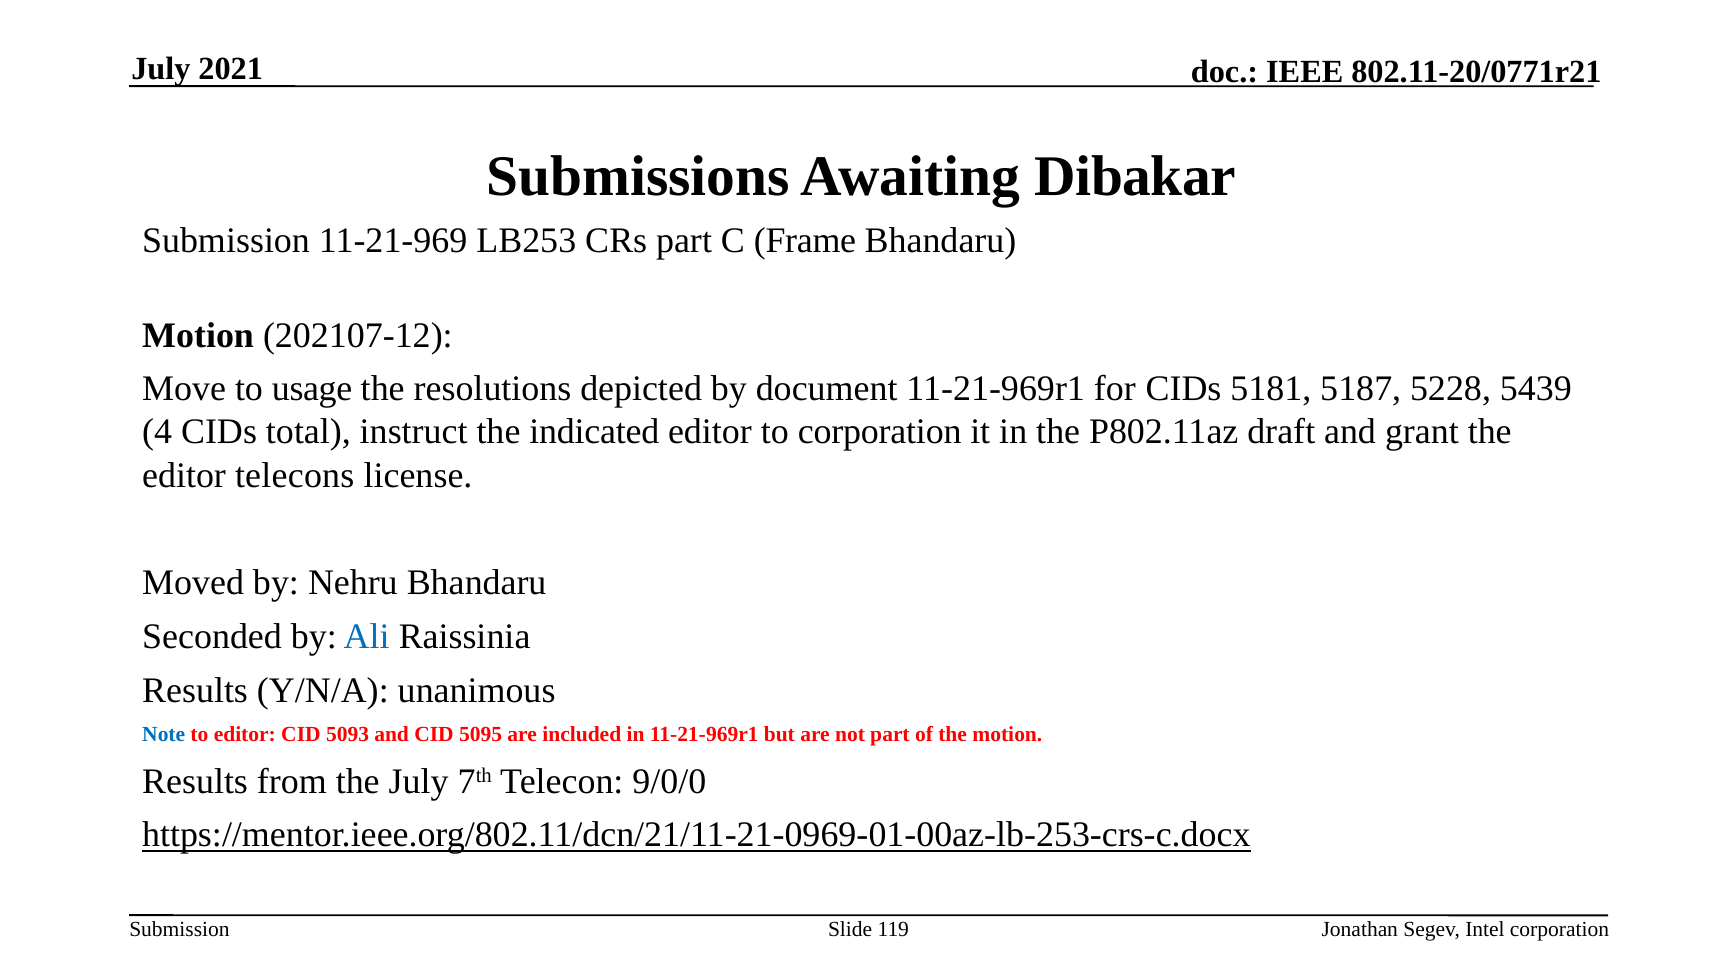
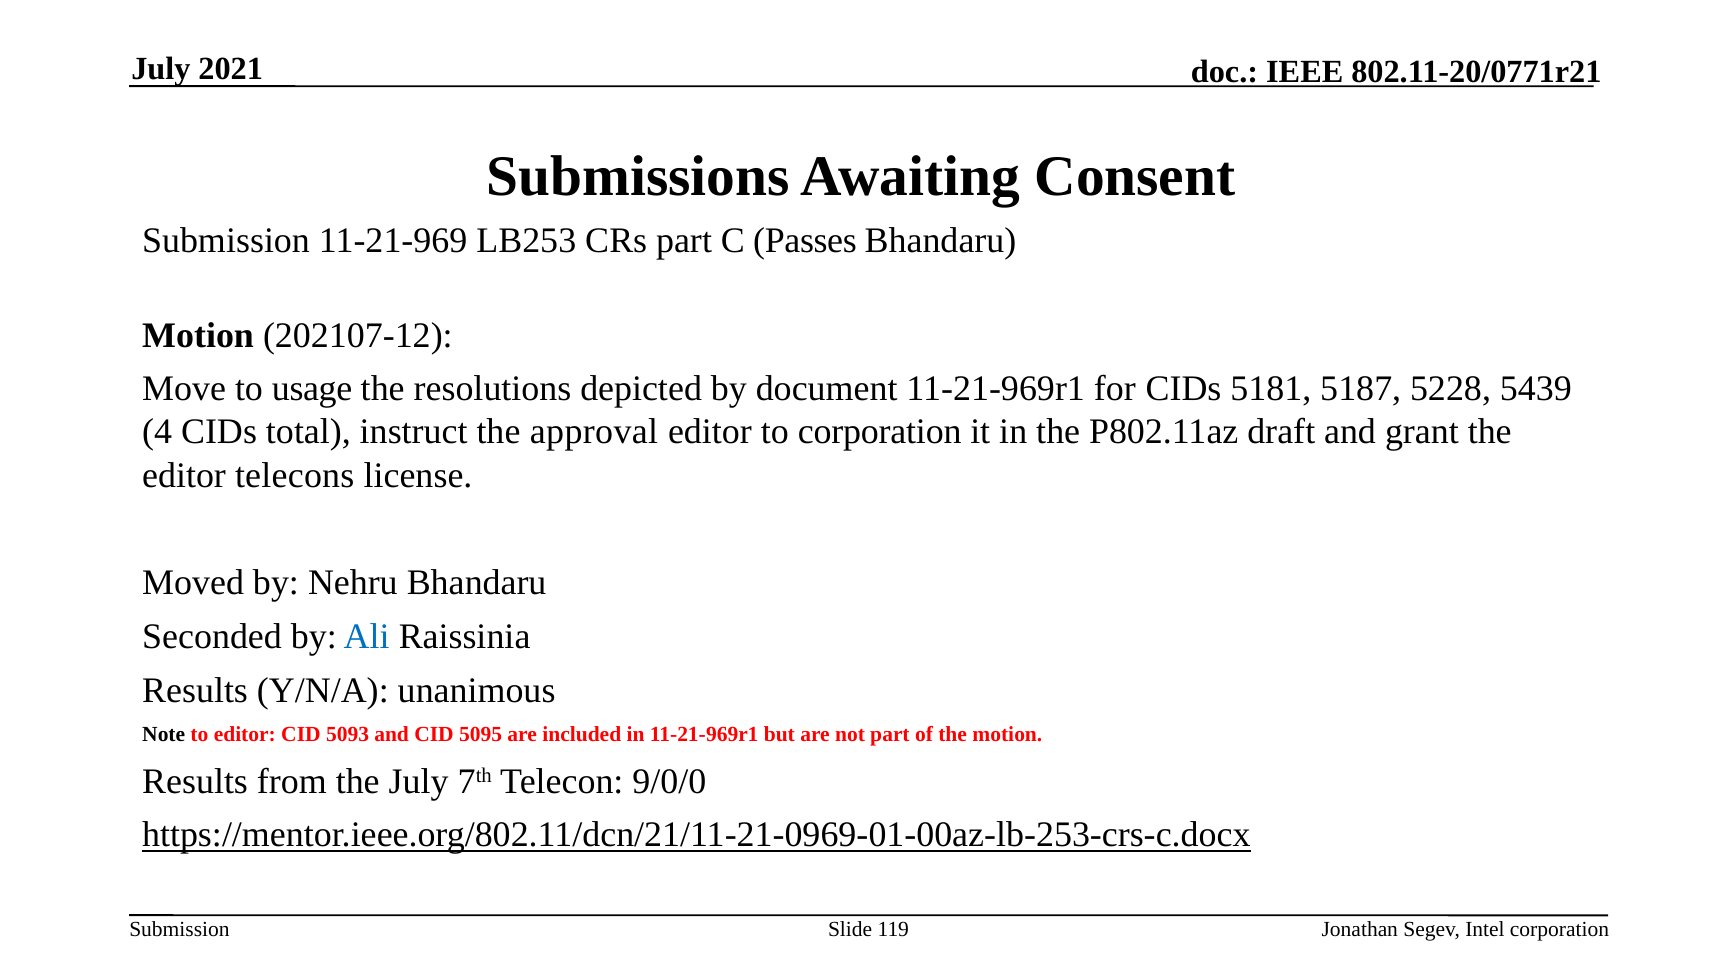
Dibakar: Dibakar -> Consent
Frame: Frame -> Passes
indicated: indicated -> approval
Note colour: blue -> black
